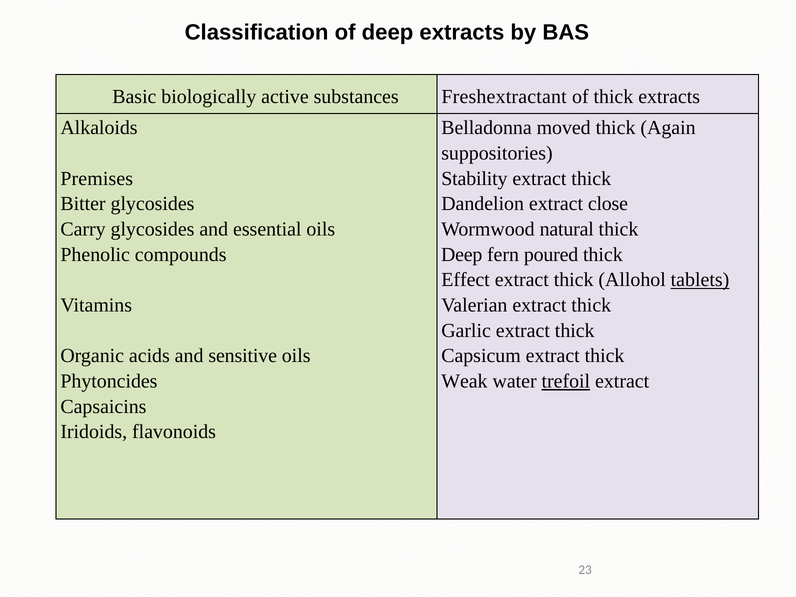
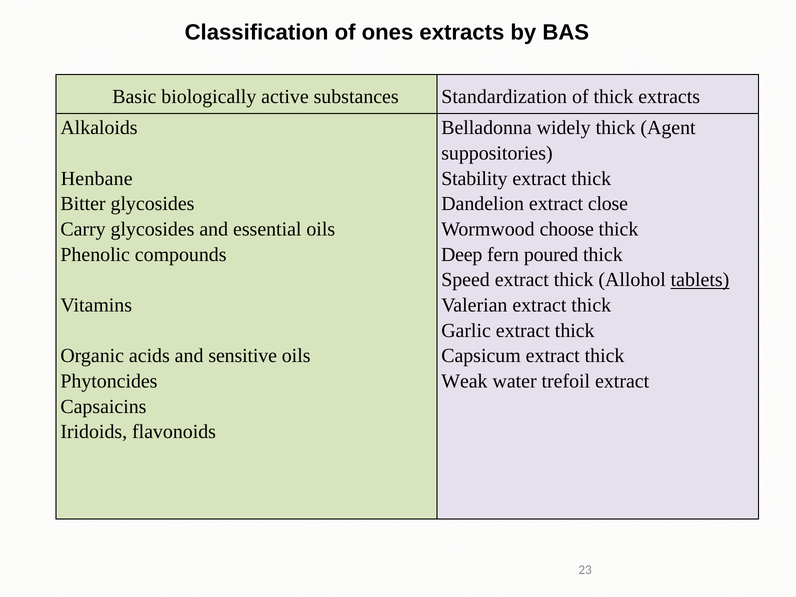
of deep: deep -> ones
Freshextractant: Freshextractant -> Standardization
moved: moved -> widely
Again: Again -> Agent
Premises: Premises -> Henbane
natural: natural -> choose
Effect: Effect -> Speed
trefoil underline: present -> none
